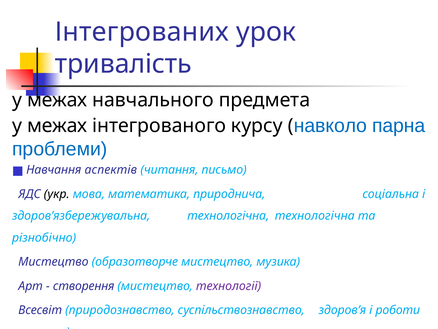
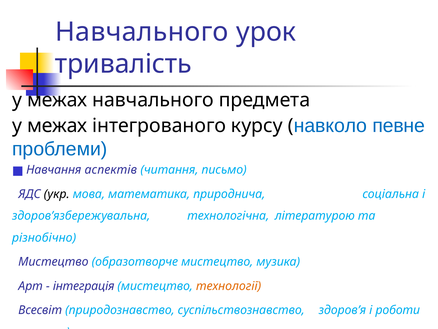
Інтегрованих at (142, 32): Інтегрованих -> Навчального
парна: парна -> певне
технологічна технологічна: технологічна -> літературою
створення: створення -> інтеграція
технології colour: purple -> orange
